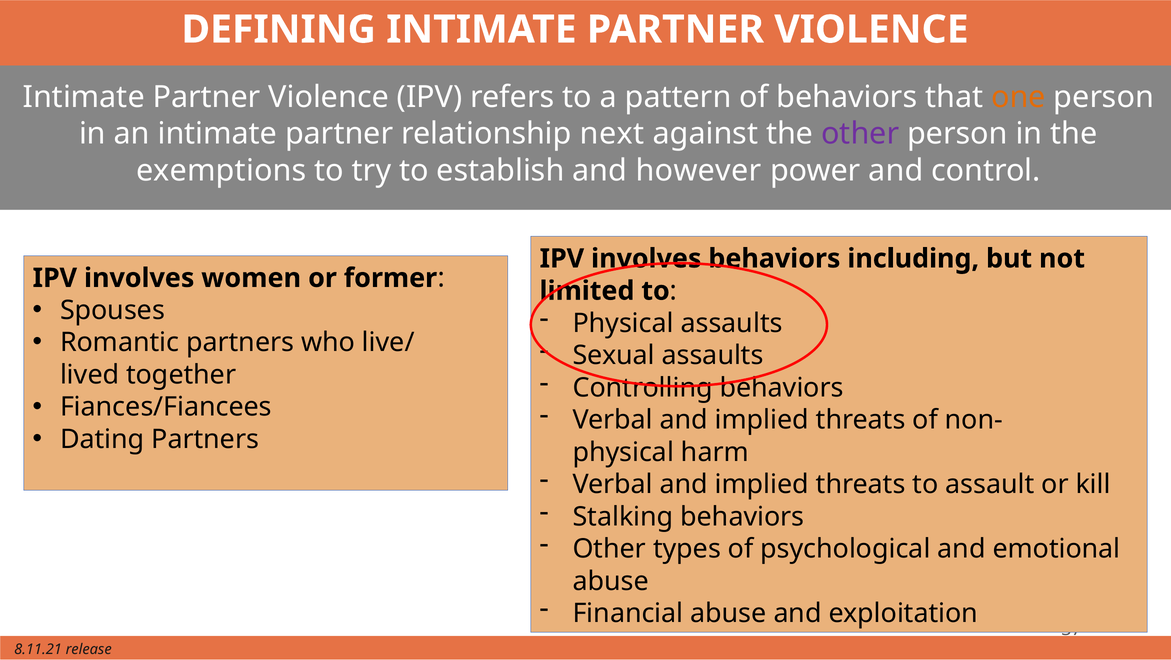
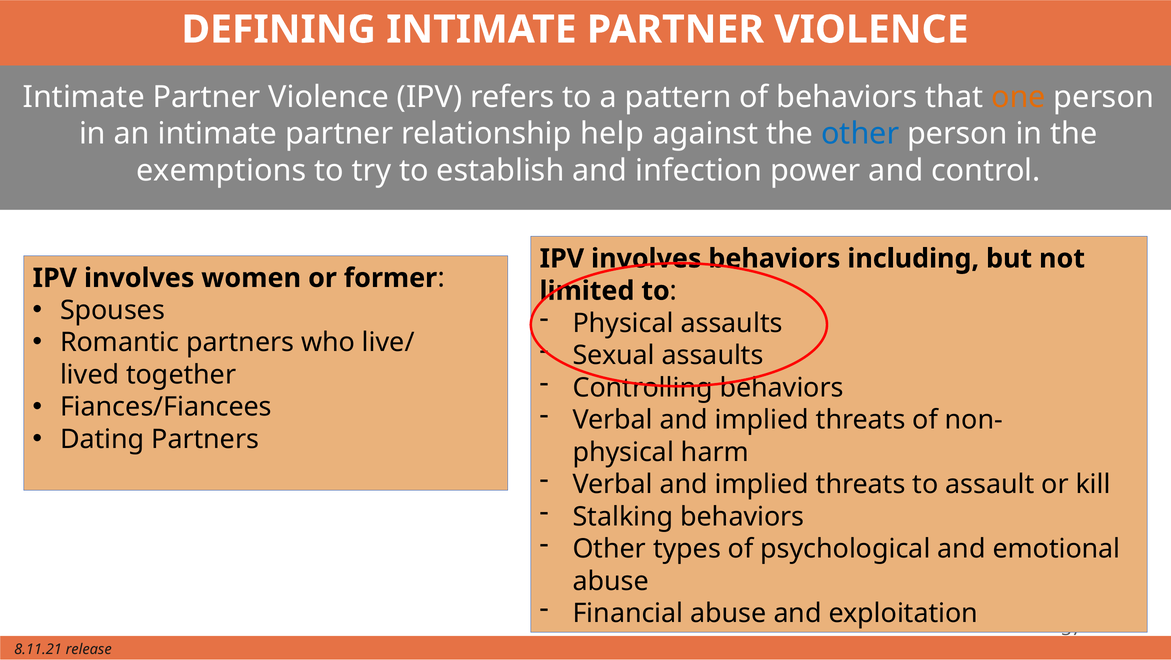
next: next -> help
other at (860, 134) colour: purple -> blue
however: however -> infection
